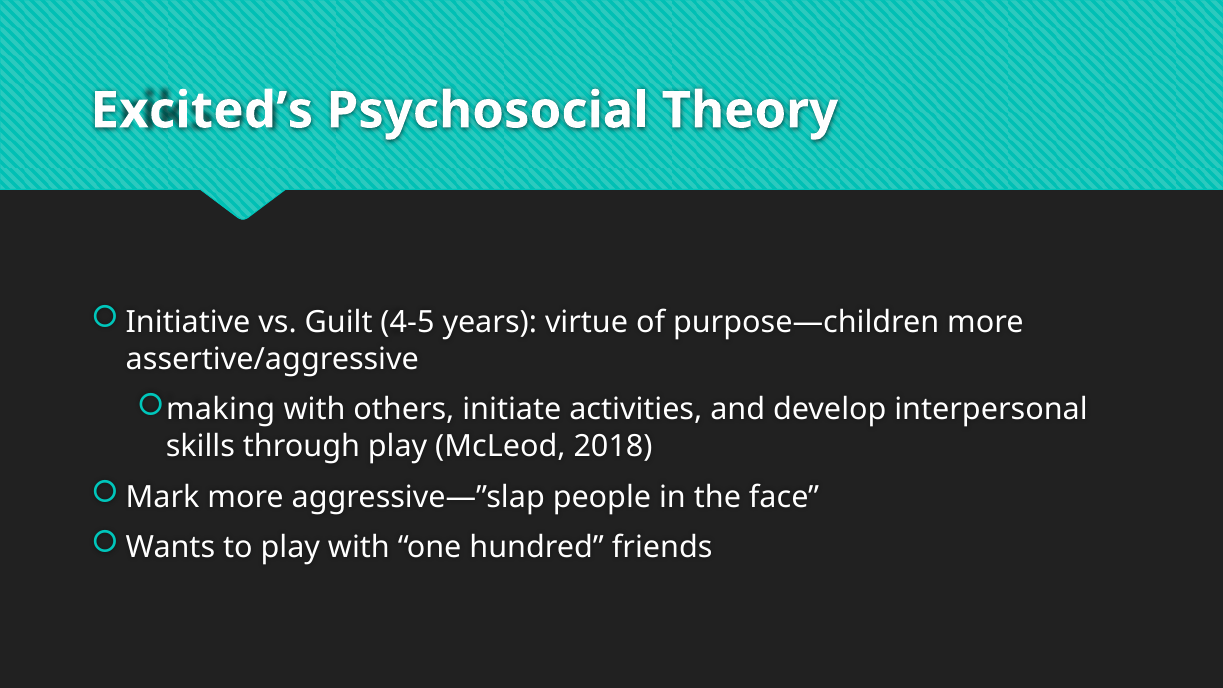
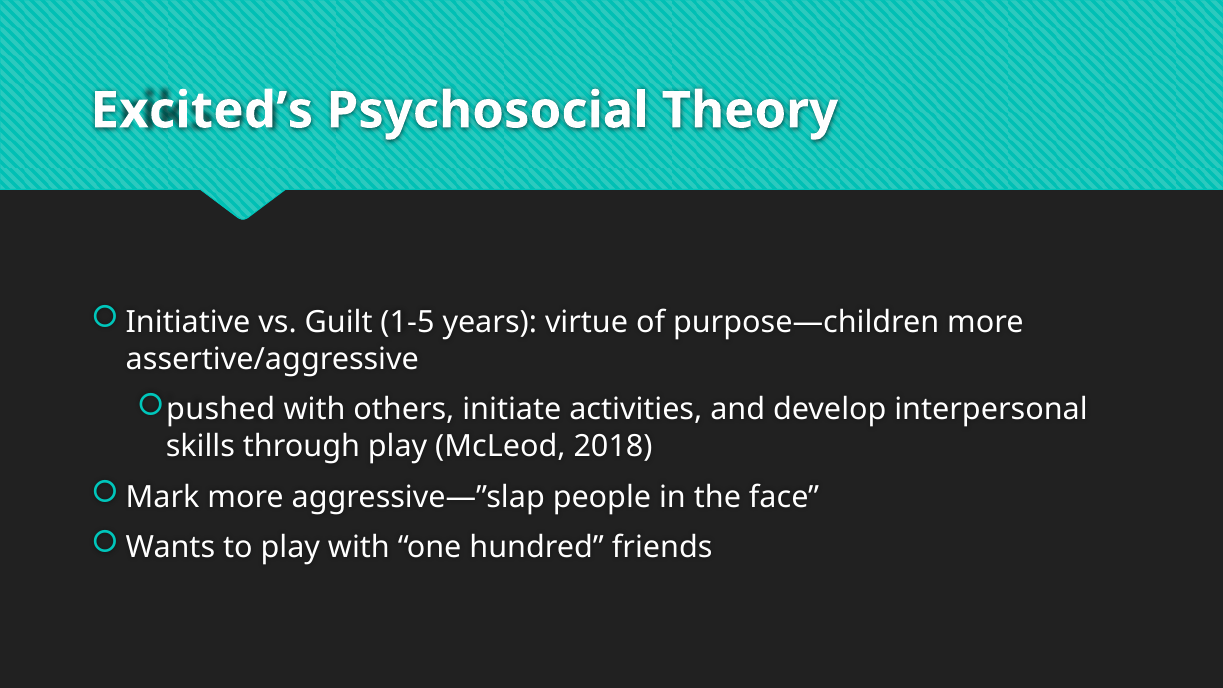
4-5: 4-5 -> 1-5
making: making -> pushed
